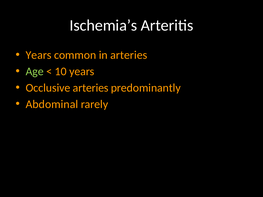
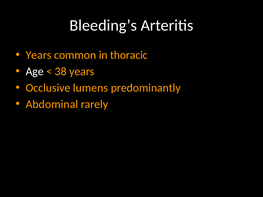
Ischemia’s: Ischemia’s -> Bleeding’s
in arteries: arteries -> thoracic
Age colour: light green -> white
10: 10 -> 38
Occlusive arteries: arteries -> lumens
